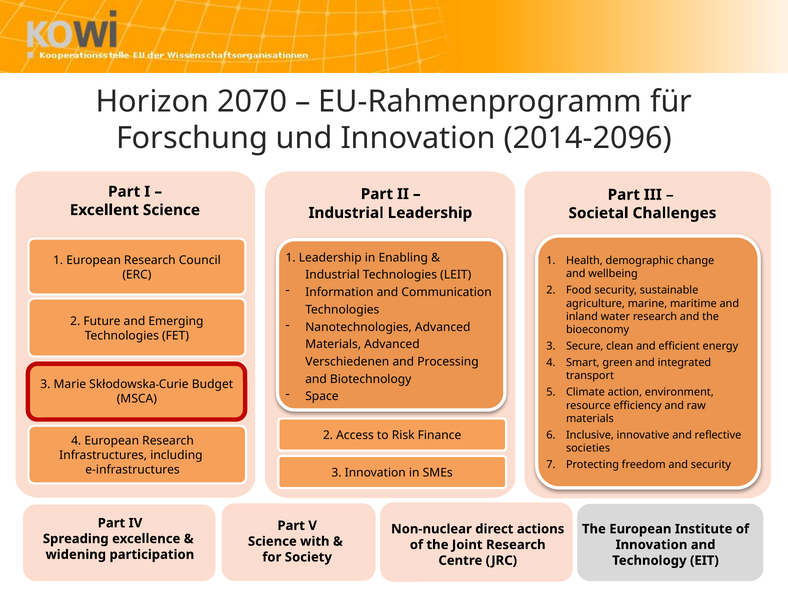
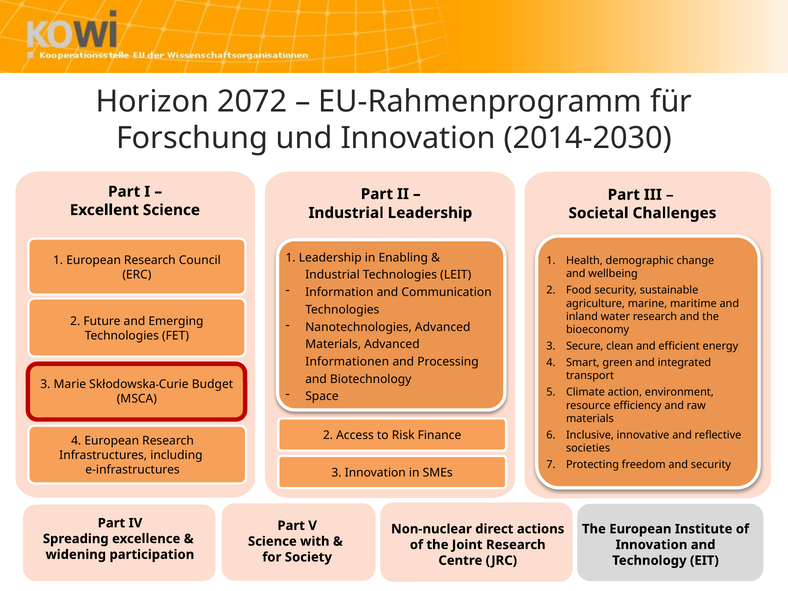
2070: 2070 -> 2072
2014-2096: 2014-2096 -> 2014-2030
Verschiedenen: Verschiedenen -> Informationen
